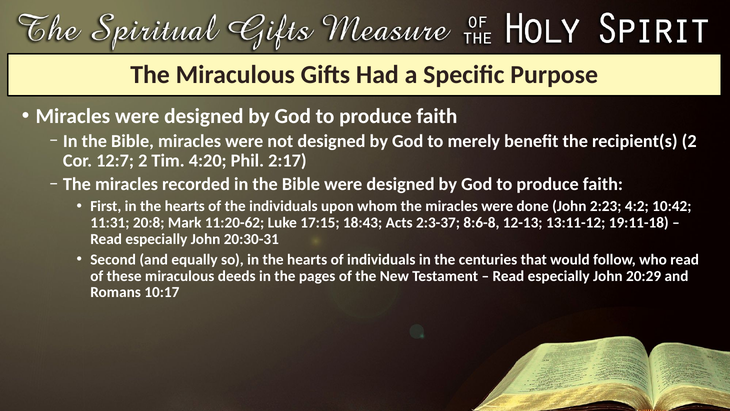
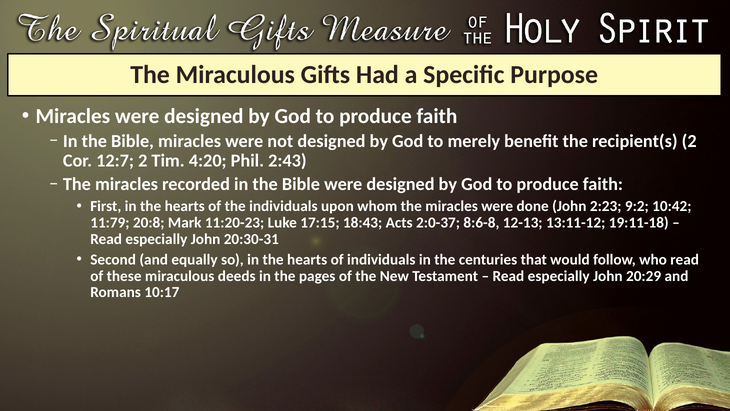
2:17: 2:17 -> 2:43
4:2: 4:2 -> 9:2
11:31: 11:31 -> 11:79
11:20-62: 11:20-62 -> 11:20-23
2:3-37: 2:3-37 -> 2:0-37
